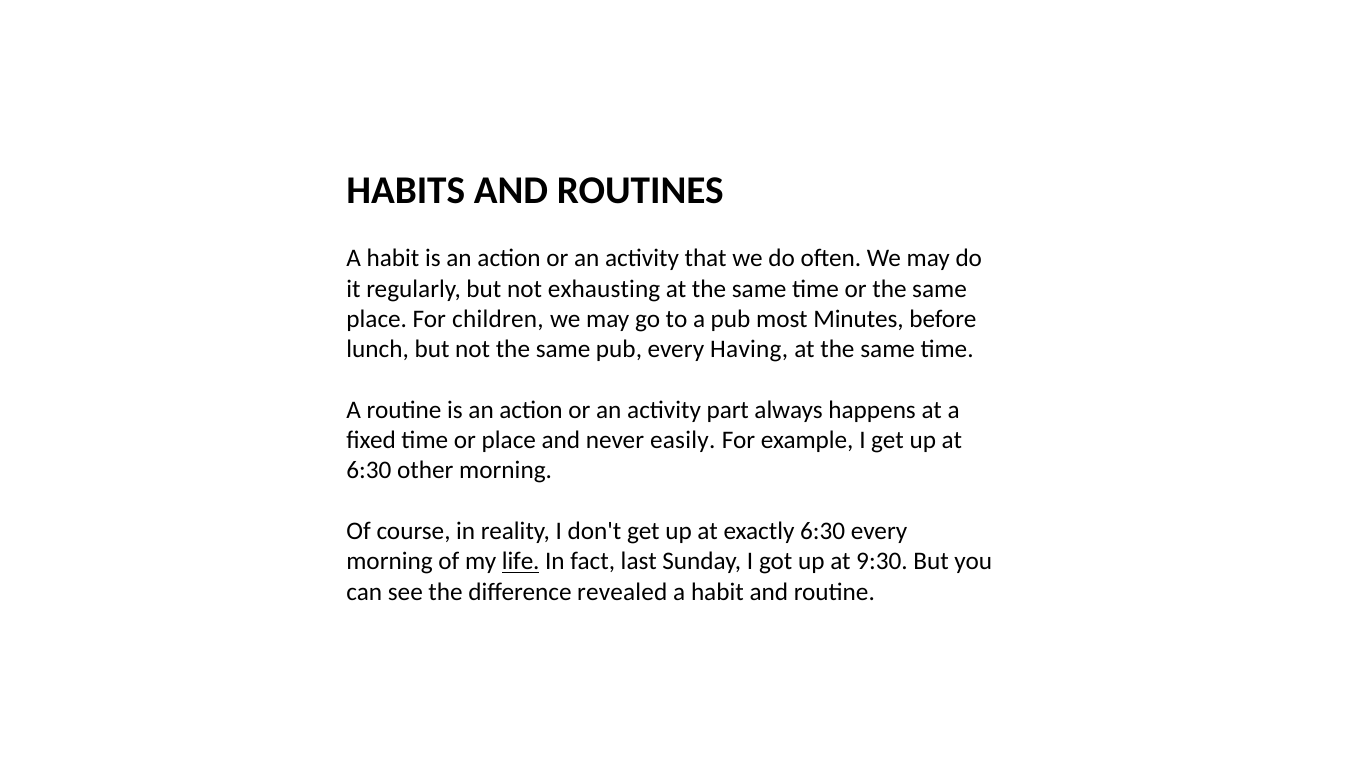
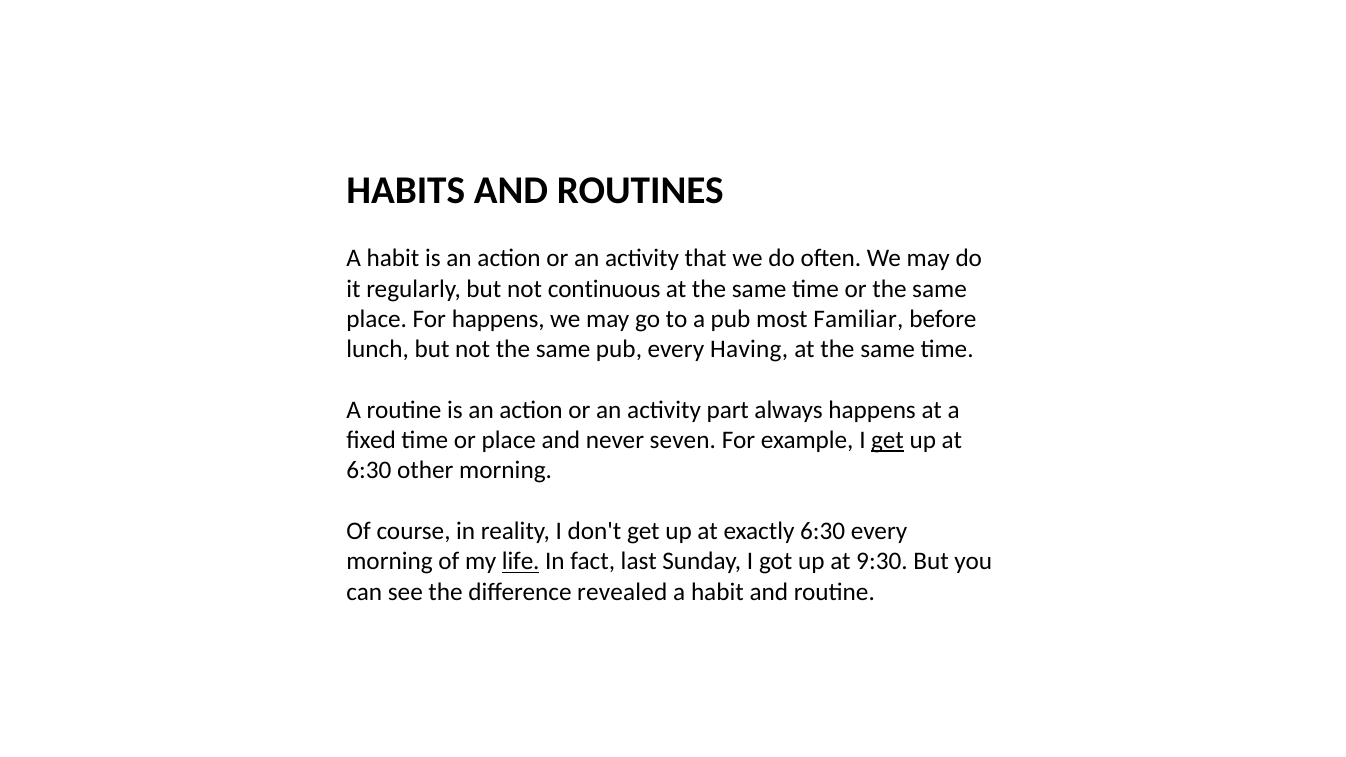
exhausting: exhausting -> continuous
For children: children -> happens
Minutes: Minutes -> Familiar
easily: easily -> seven
get at (888, 440) underline: none -> present
